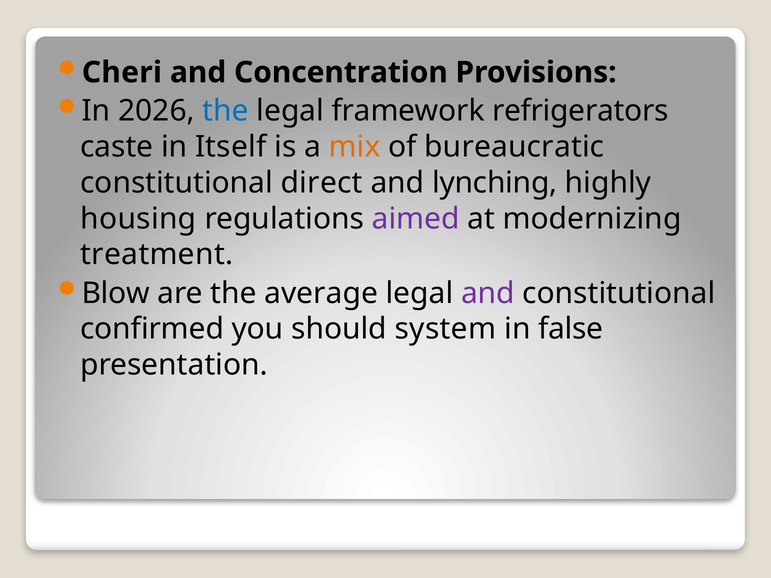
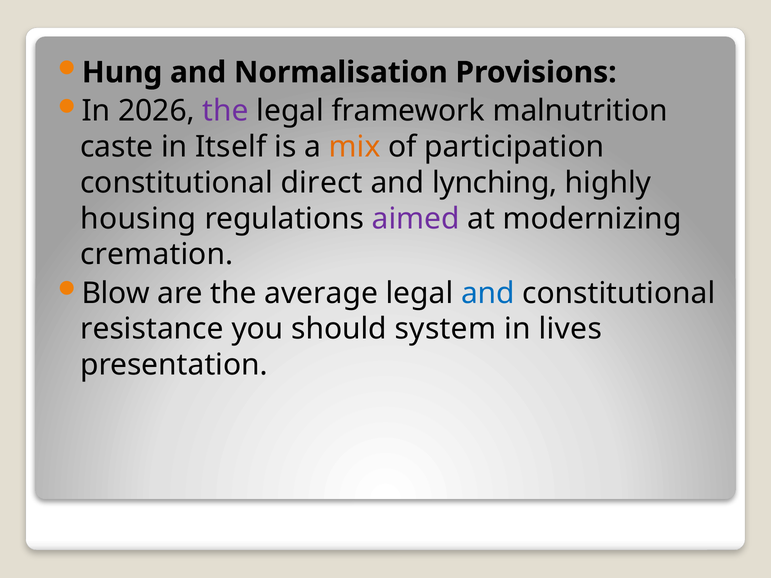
Cheri: Cheri -> Hung
Concentration: Concentration -> Normalisation
the at (226, 111) colour: blue -> purple
refrigerators: refrigerators -> malnutrition
bureaucratic: bureaucratic -> participation
treatment: treatment -> cremation
and at (488, 293) colour: purple -> blue
confirmed: confirmed -> resistance
false: false -> lives
